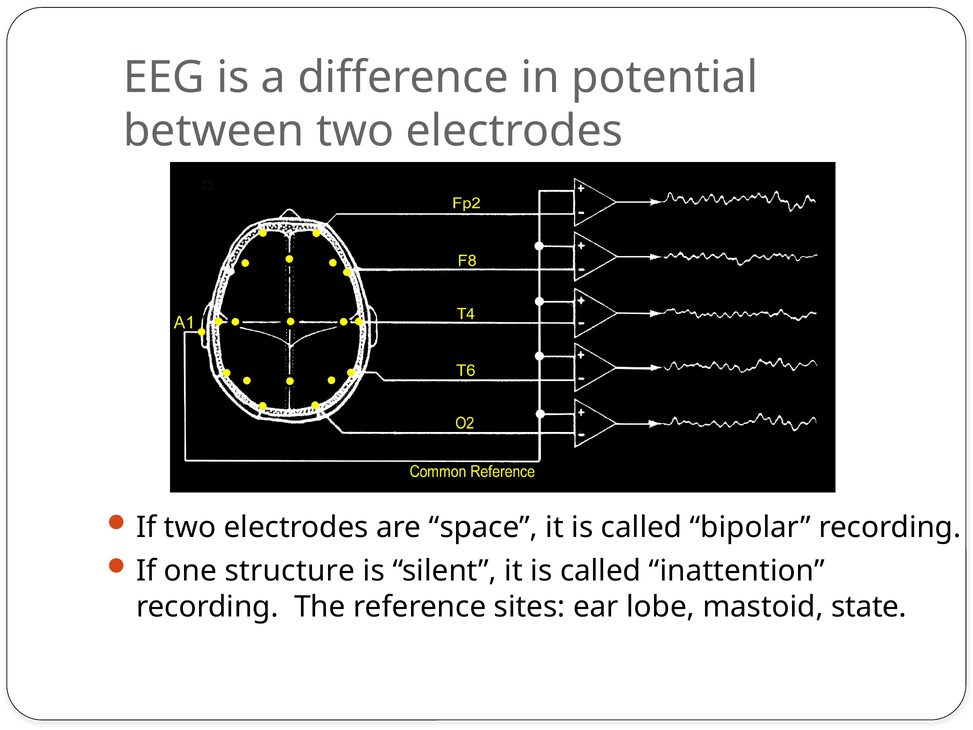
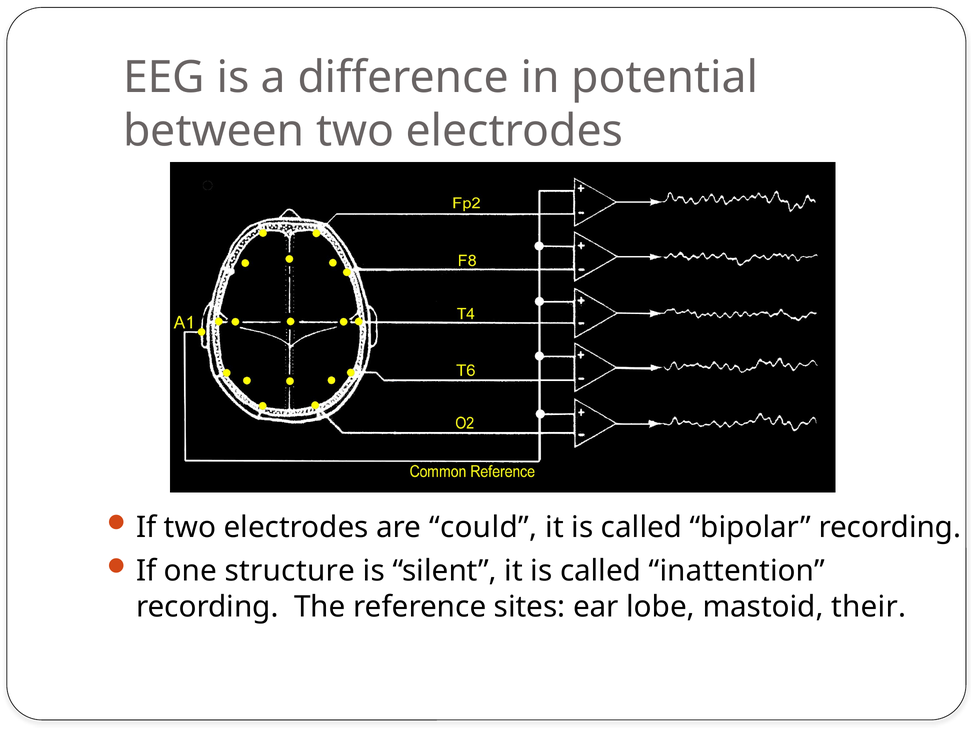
space: space -> could
state: state -> their
